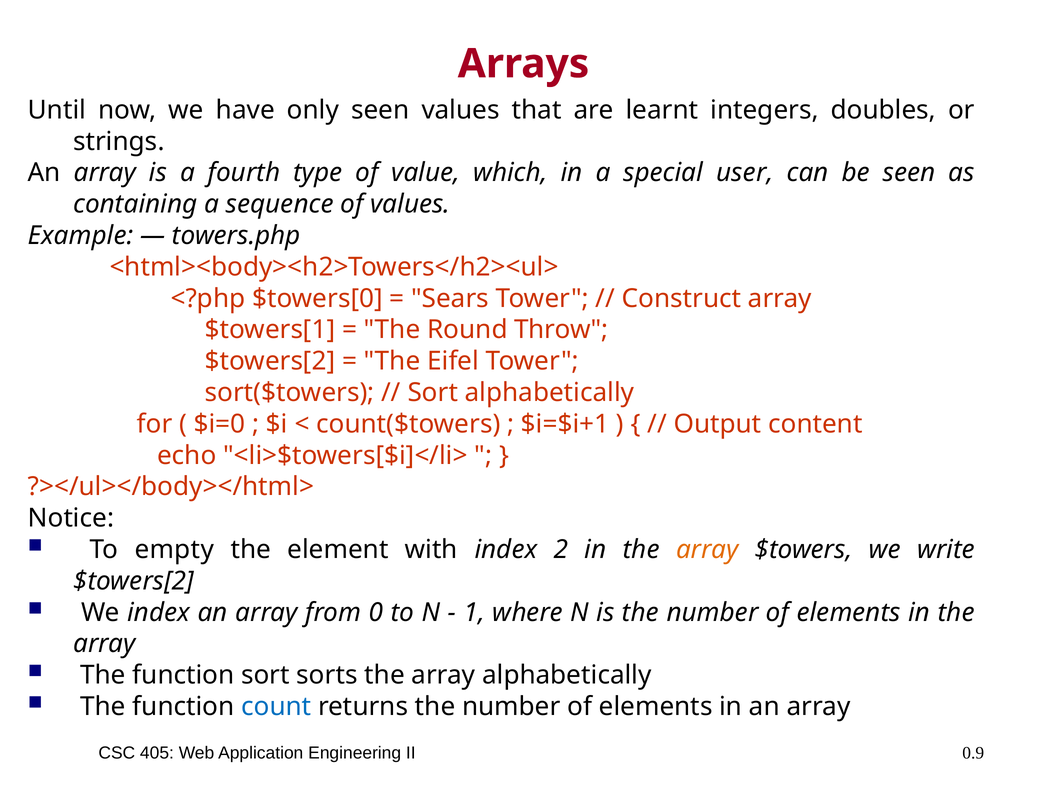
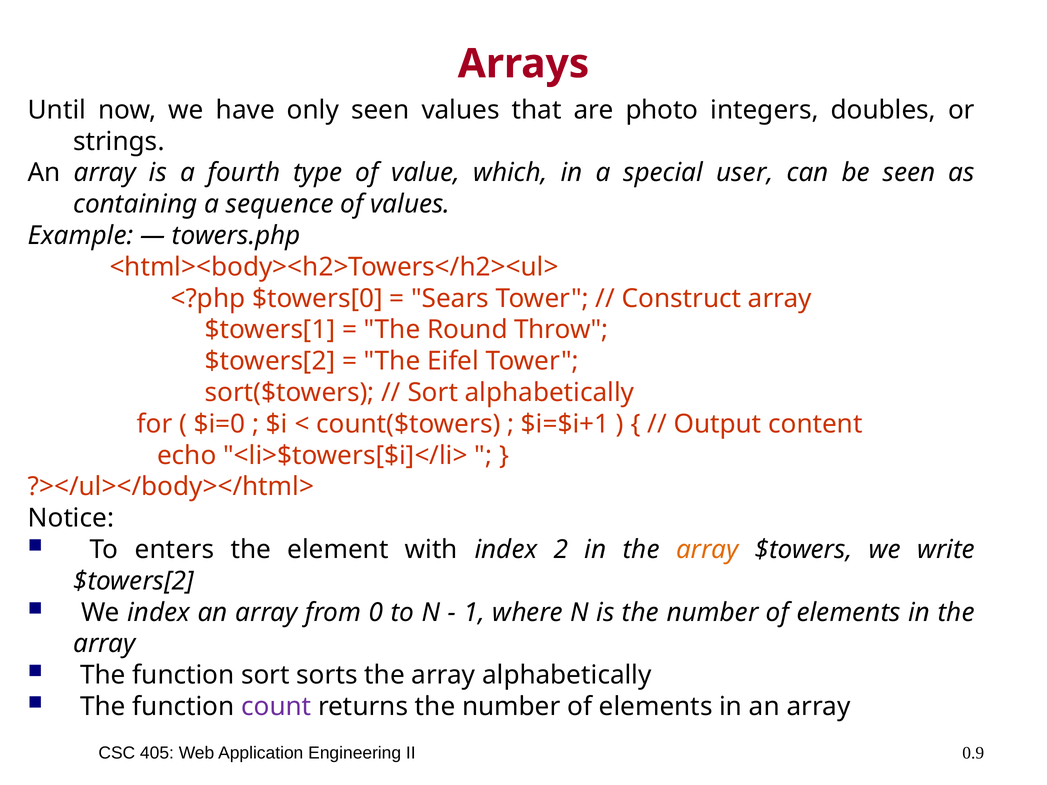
learnt: learnt -> photo
empty: empty -> enters
count colour: blue -> purple
